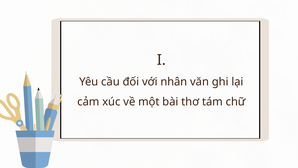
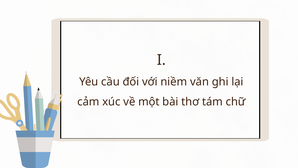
nhân: nhân -> niềm
